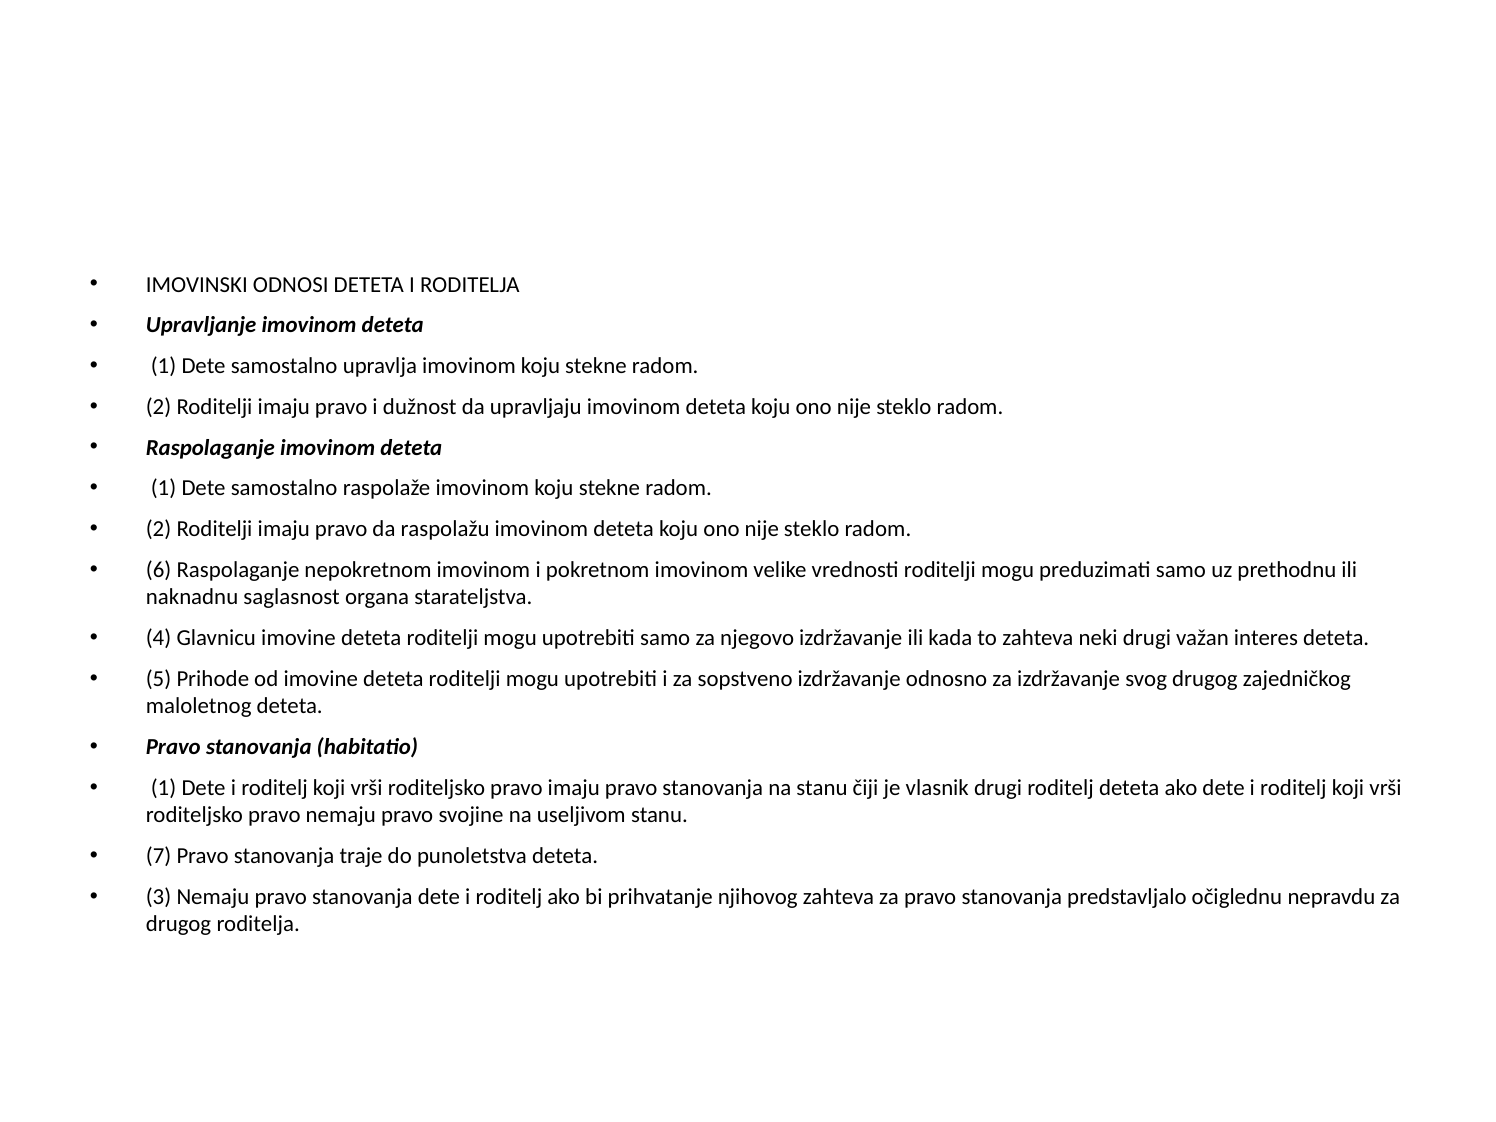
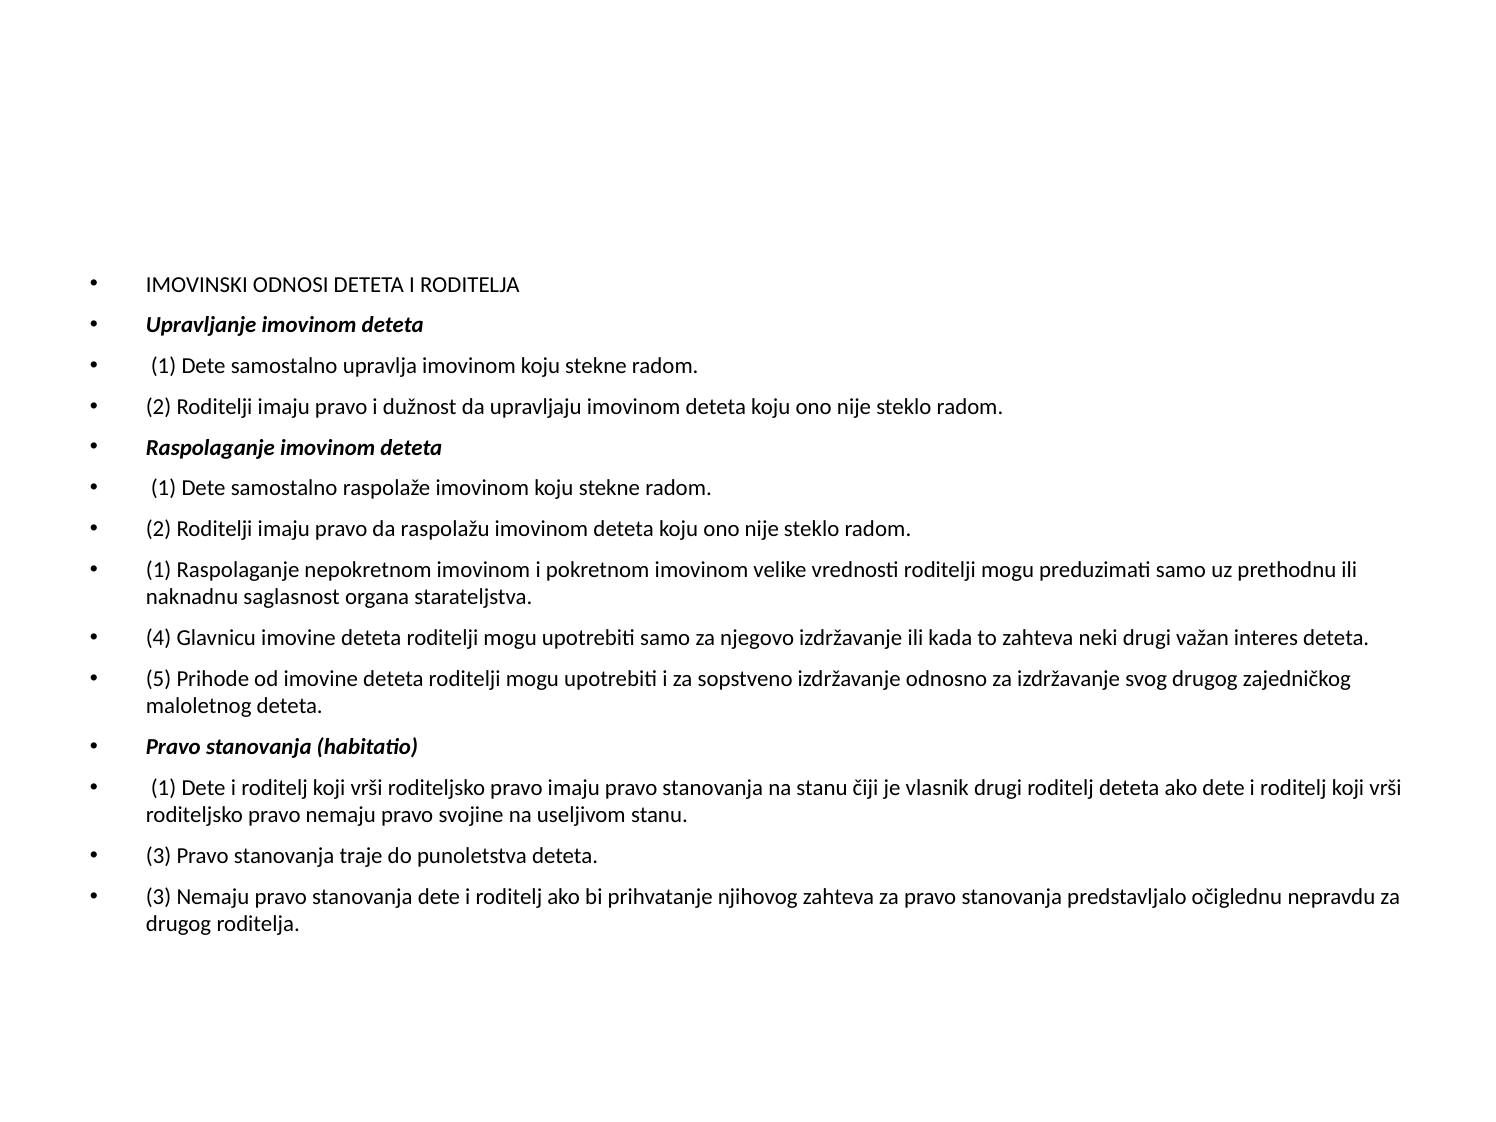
6 at (159, 570): 6 -> 1
7 at (159, 856): 7 -> 3
